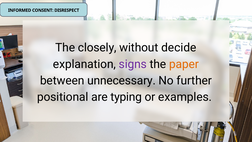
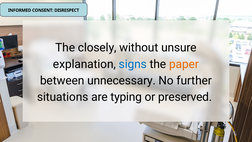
decide: decide -> unsure
signs colour: purple -> blue
positional: positional -> situations
examples: examples -> preserved
